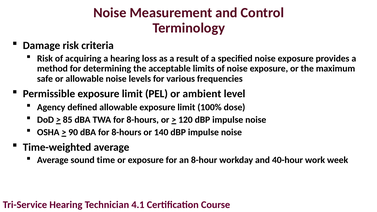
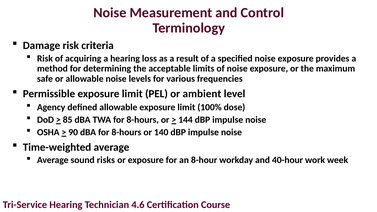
120: 120 -> 144
time: time -> risks
4.1: 4.1 -> 4.6
